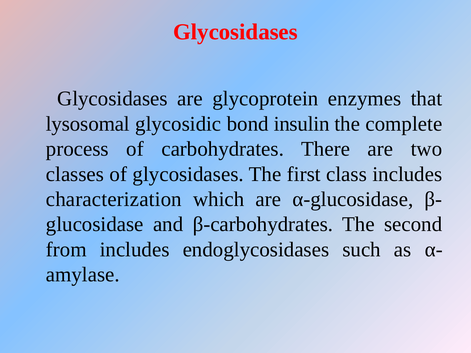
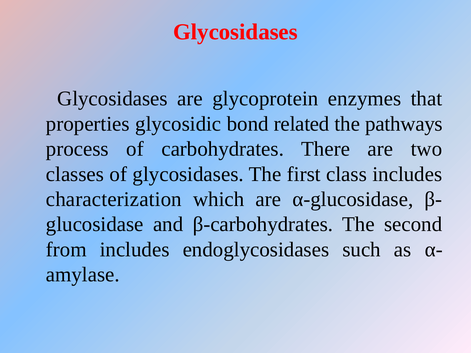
lysosomal: lysosomal -> properties
insulin: insulin -> related
complete: complete -> pathways
